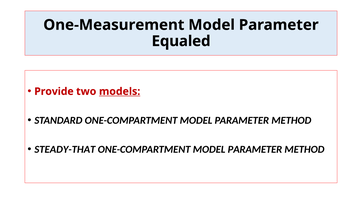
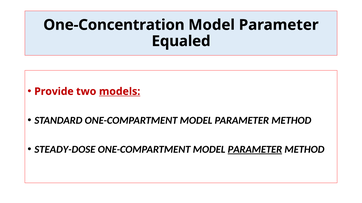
One-Measurement: One-Measurement -> One-Concentration
STEADY-THAT: STEADY-THAT -> STEADY-DOSE
PARAMETER at (255, 150) underline: none -> present
